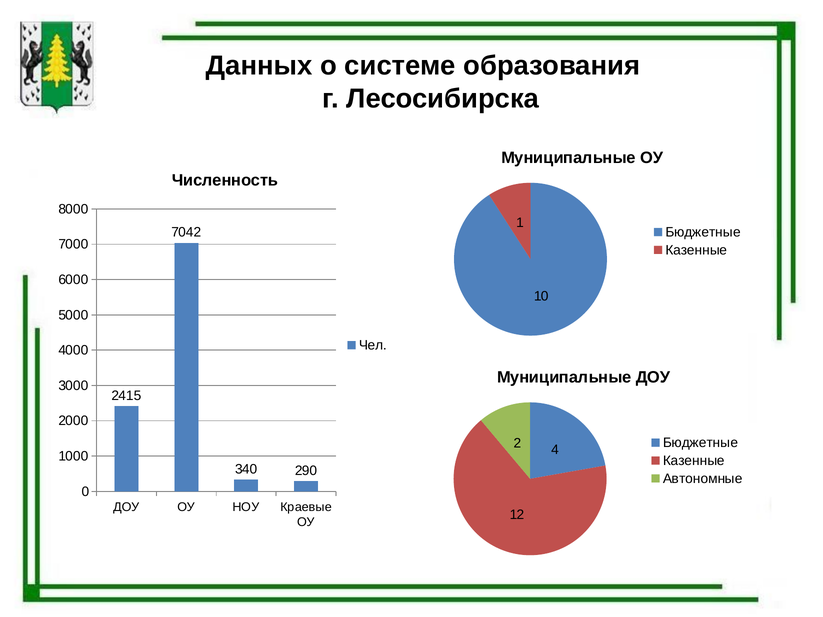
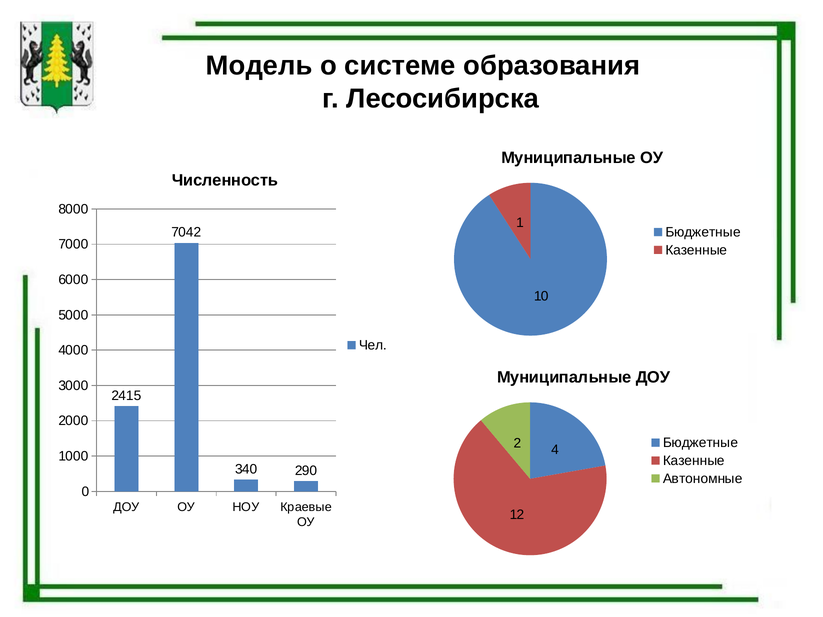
Данных: Данных -> Модель
